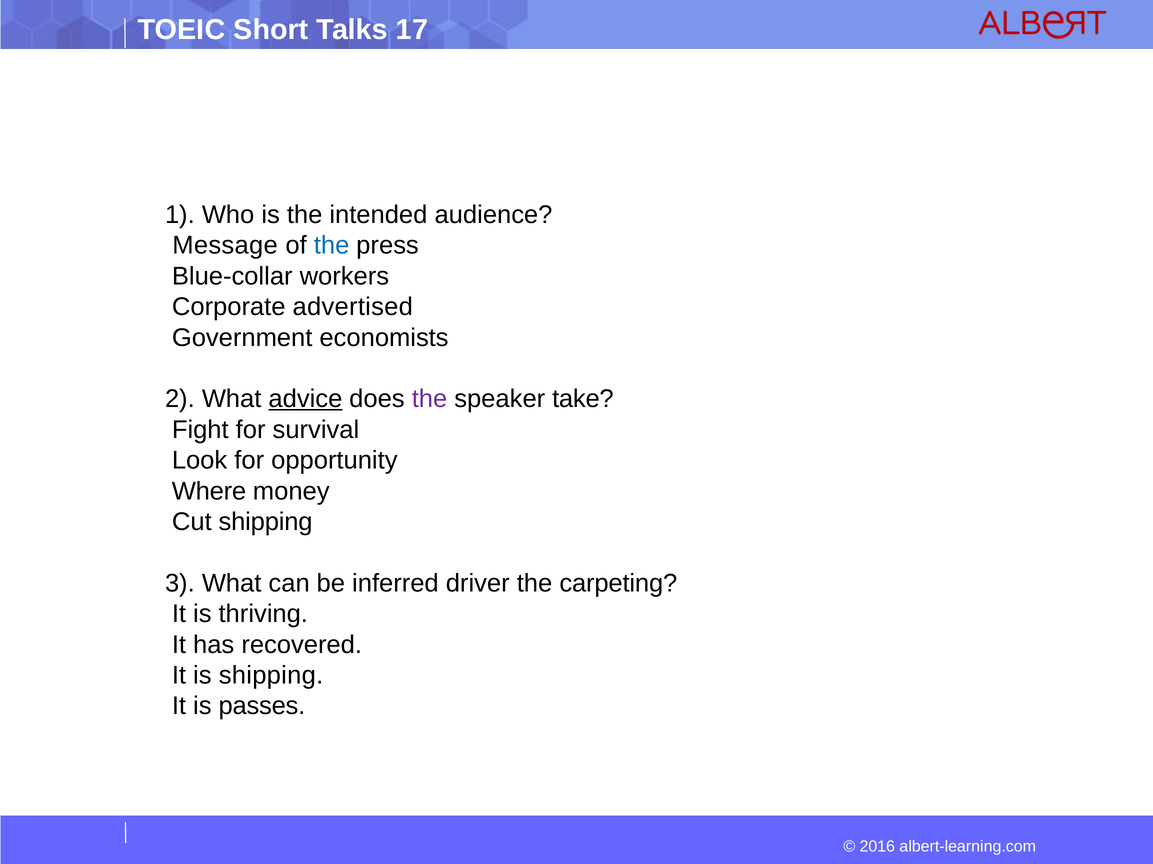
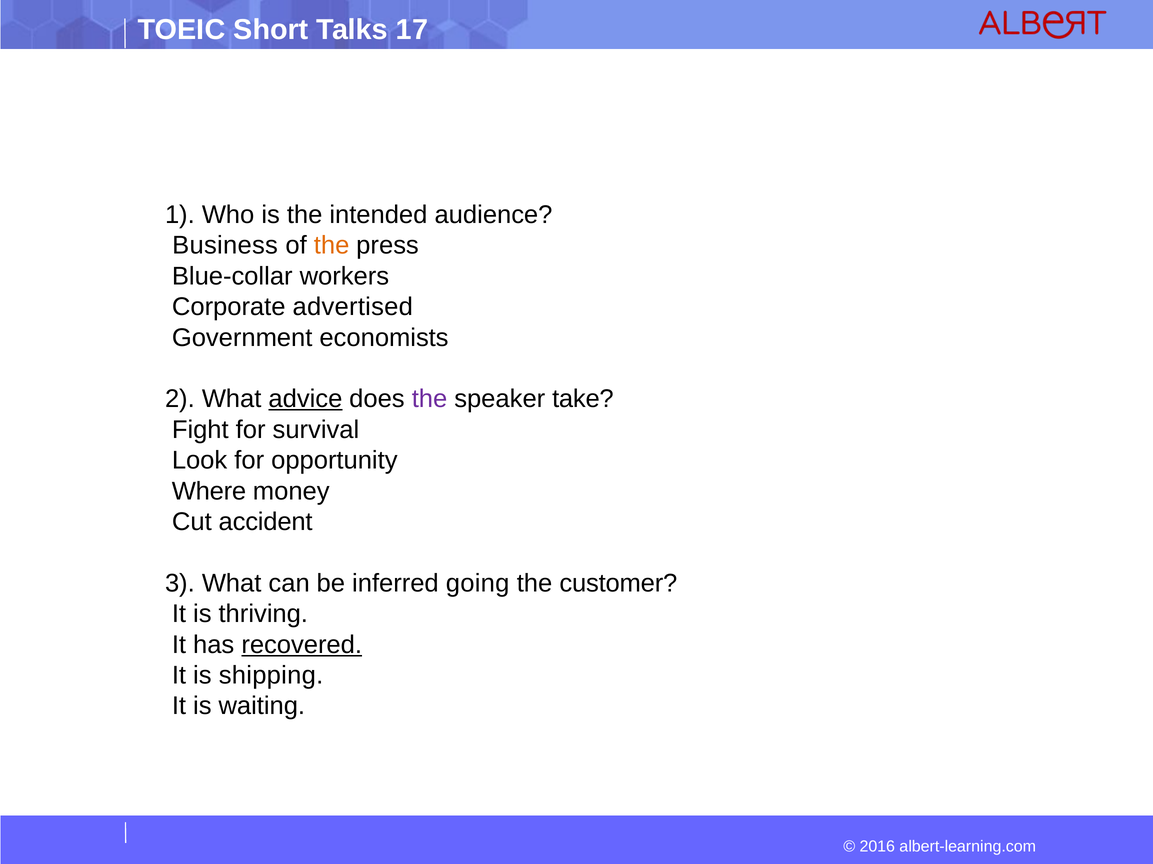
Message: Message -> Business
the at (332, 246) colour: blue -> orange
Cut shipping: shipping -> accident
driver: driver -> going
carpeting: carpeting -> customer
recovered underline: none -> present
passes: passes -> waiting
